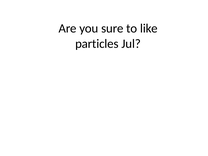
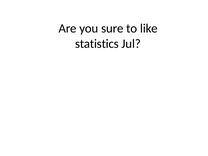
particles: particles -> statistics
